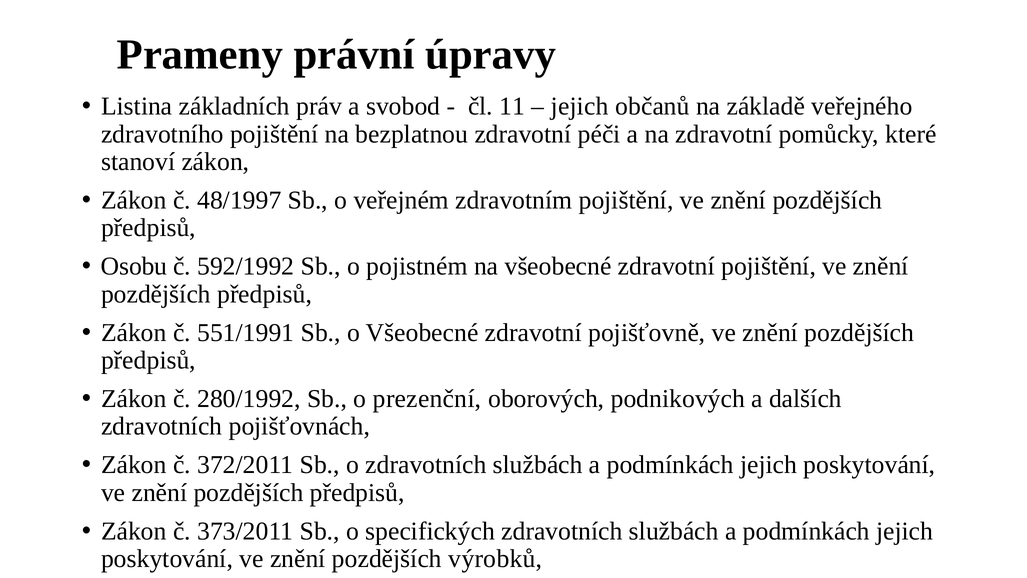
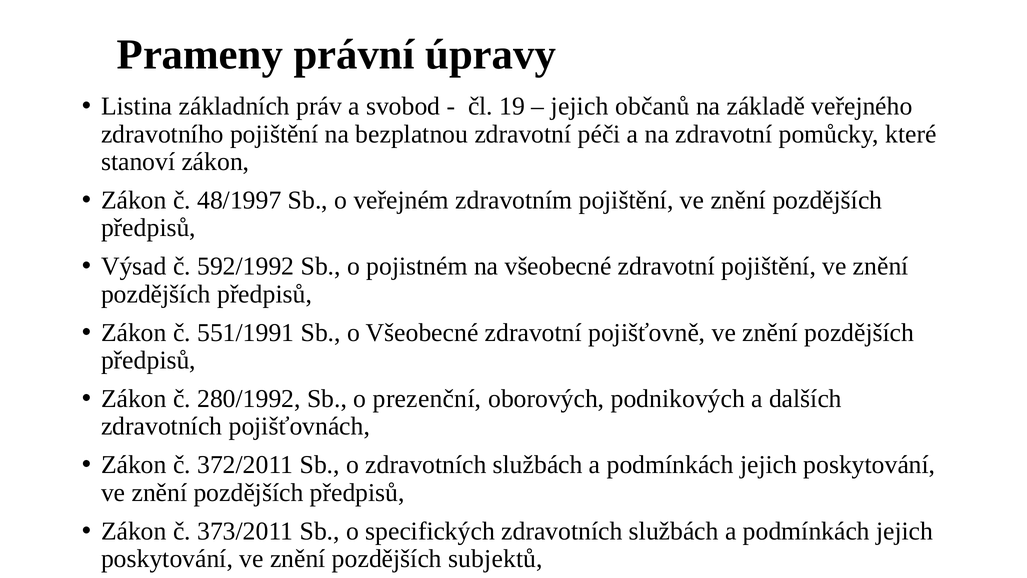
11: 11 -> 19
Osobu: Osobu -> Výsad
výrobků: výrobků -> subjektů
